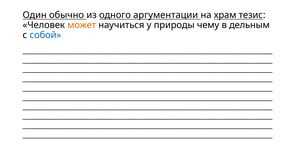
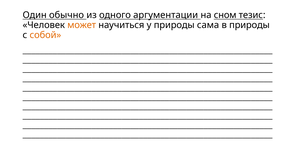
храм: храм -> сном
чему: чему -> сама
в дельным: дельным -> природы
собой colour: blue -> orange
